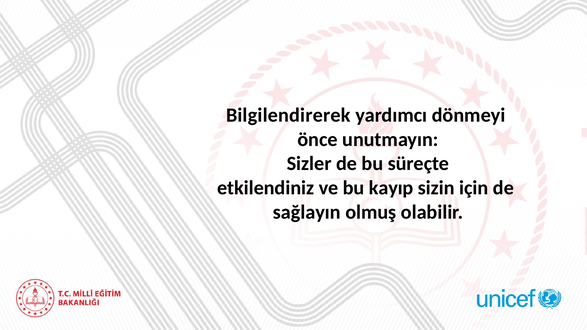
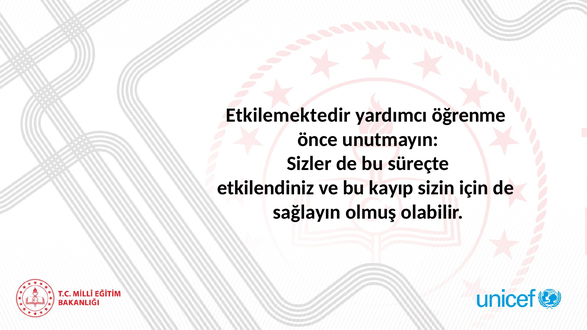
Bilgilendirerek: Bilgilendirerek -> Etkilemektedir
dönmeyi: dönmeyi -> öğrenme
